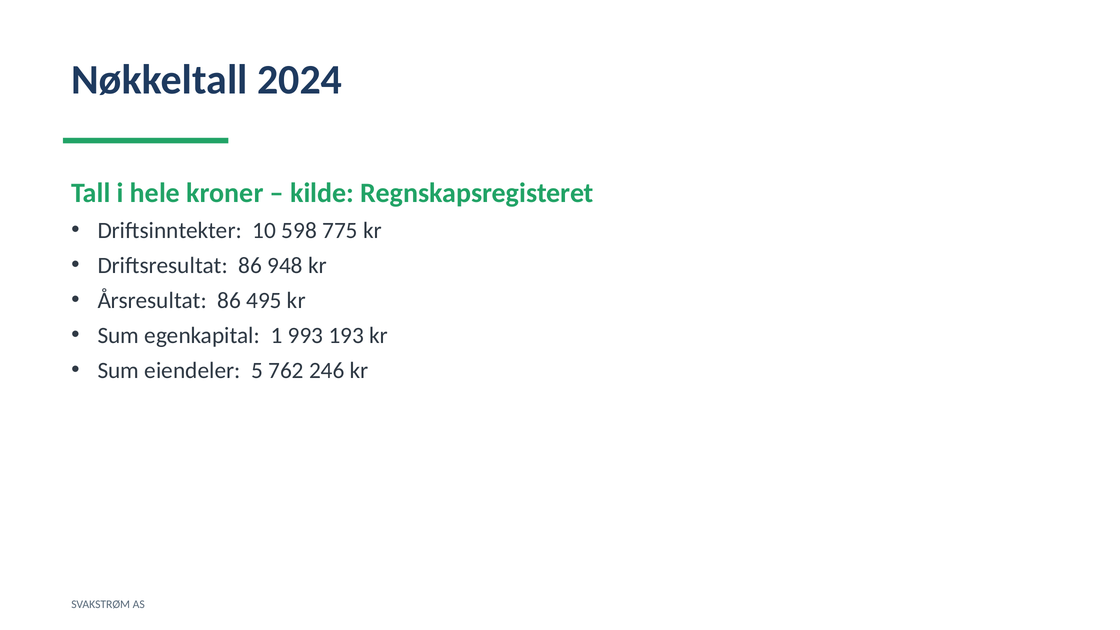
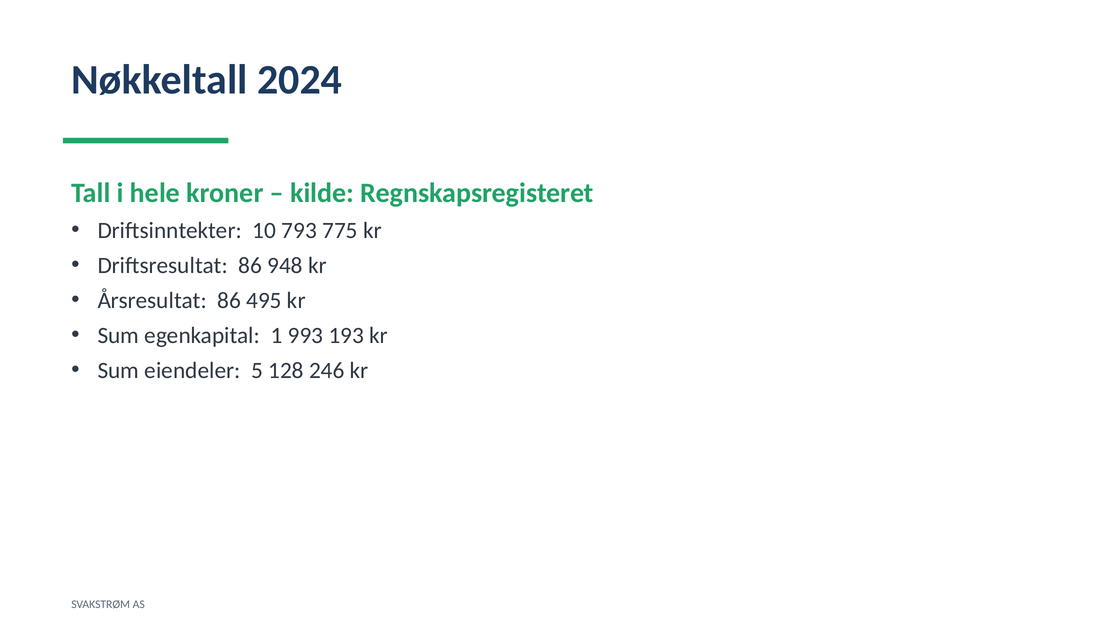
598: 598 -> 793
762: 762 -> 128
